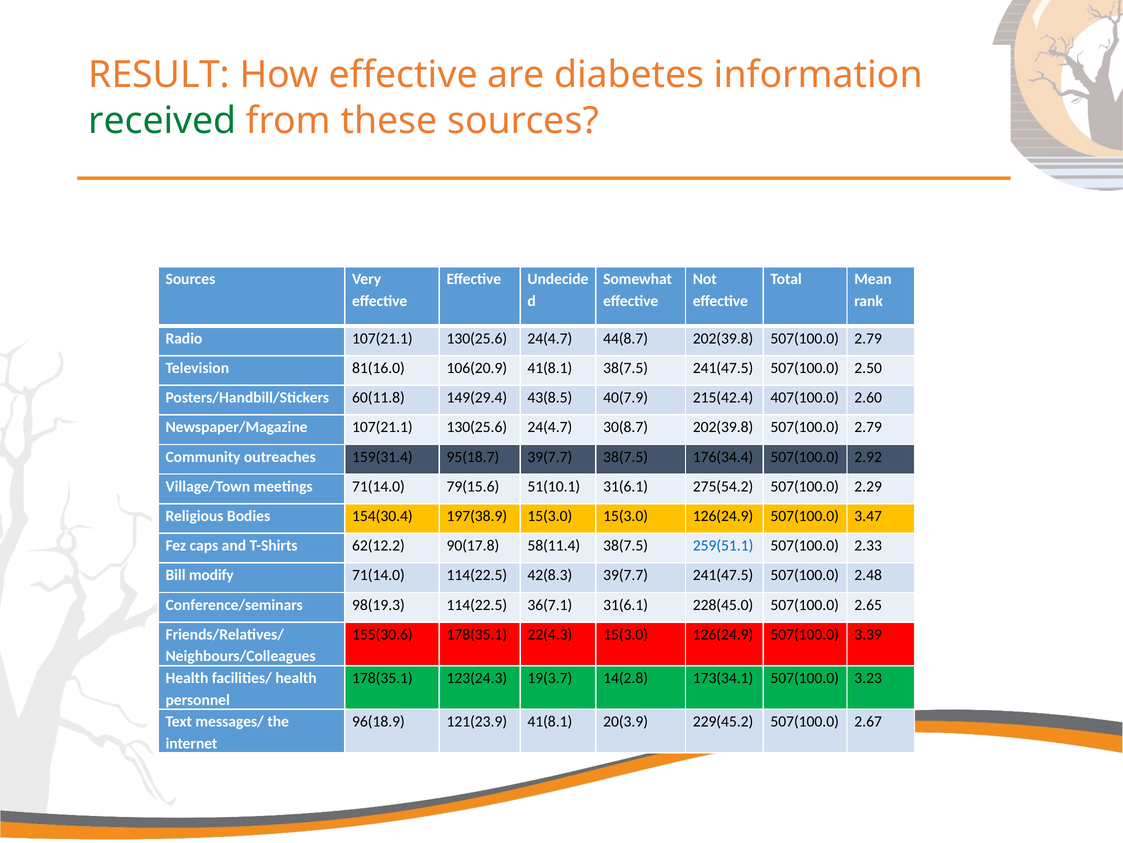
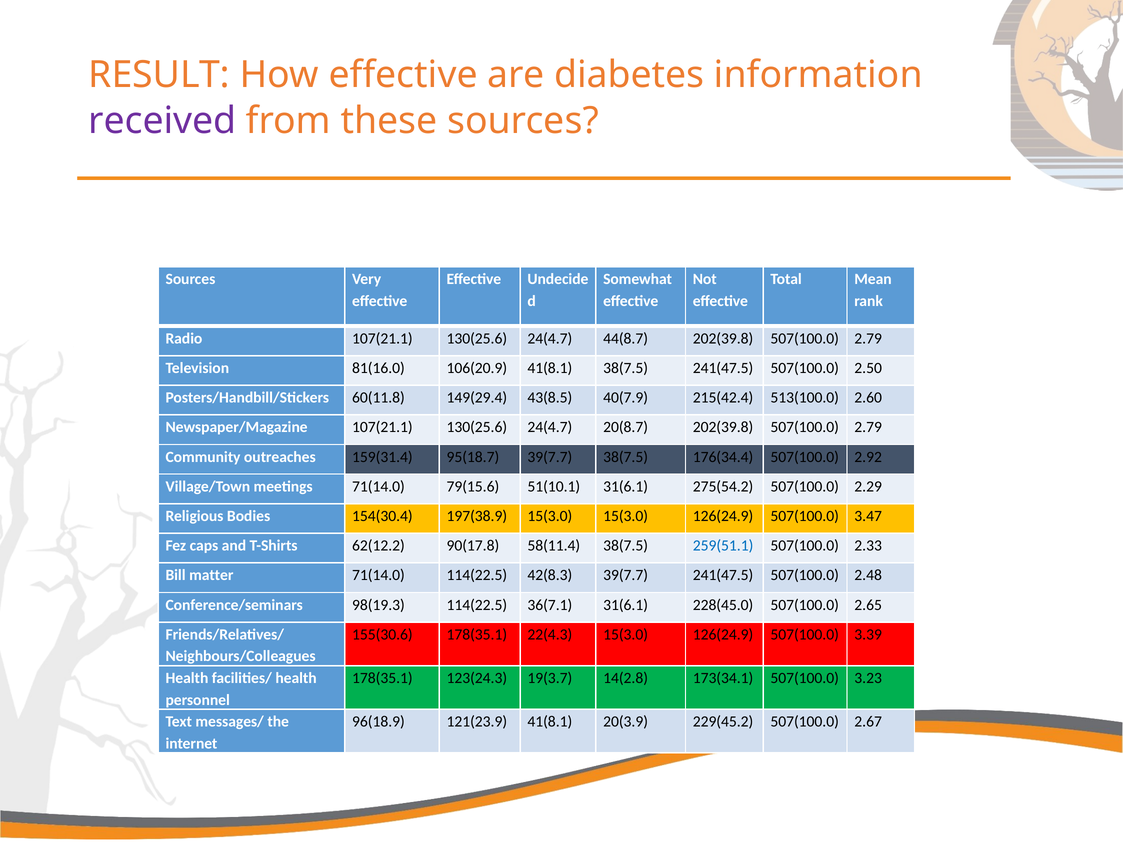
received colour: green -> purple
407(100.0: 407(100.0 -> 513(100.0
30(8.7: 30(8.7 -> 20(8.7
modify: modify -> matter
